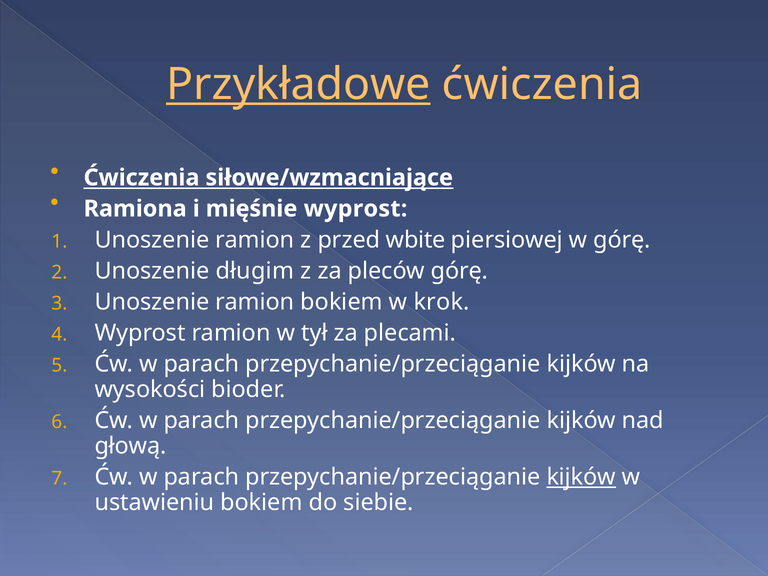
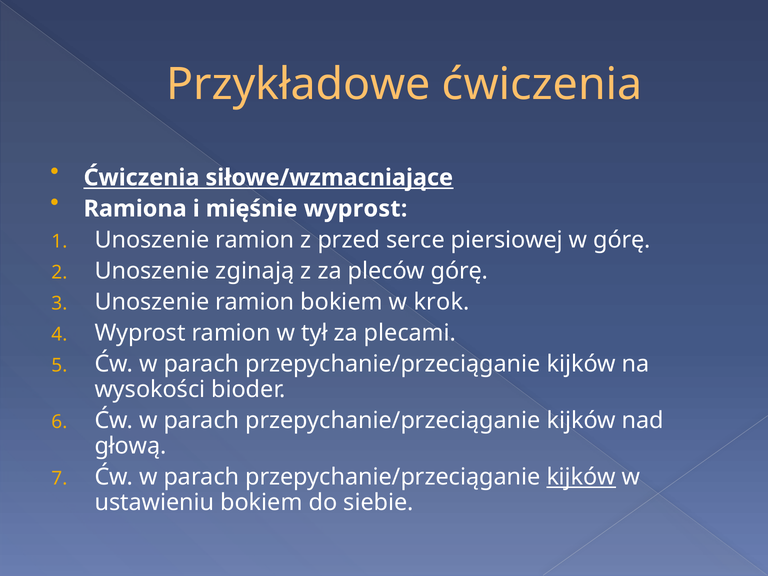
Przykładowe underline: present -> none
wbite: wbite -> serce
długim: długim -> zginają
